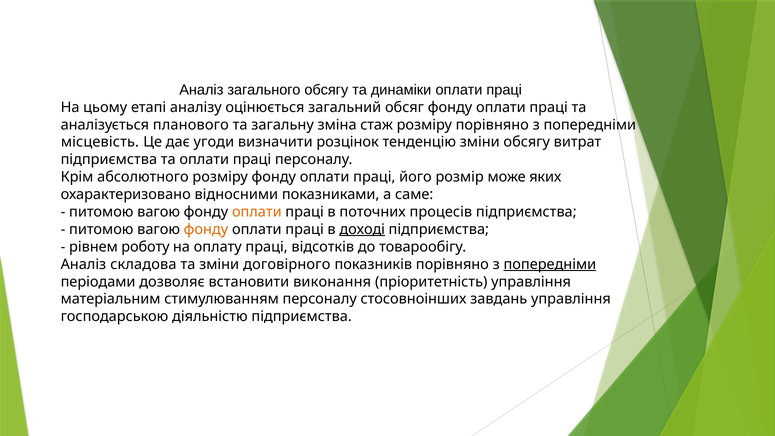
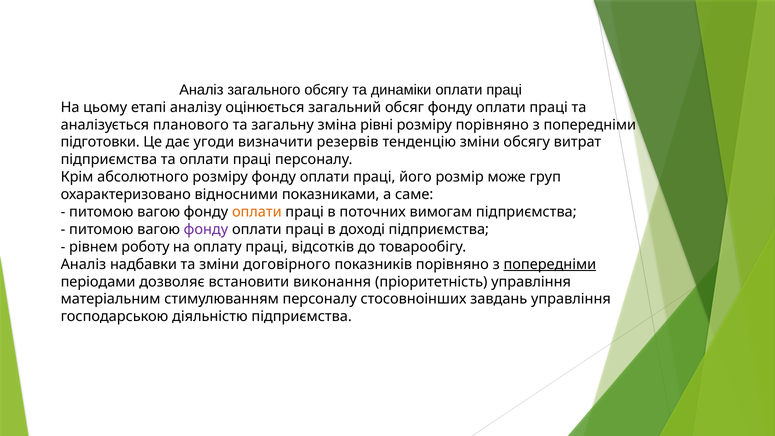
стаж: стаж -> рівні
місцевість: місцевість -> підготовки
розцінок: розцінок -> резервів
яких: яких -> груп
процесів: процесів -> вимогам
фонду at (206, 229) colour: orange -> purple
доході underline: present -> none
складова: складова -> надбавки
